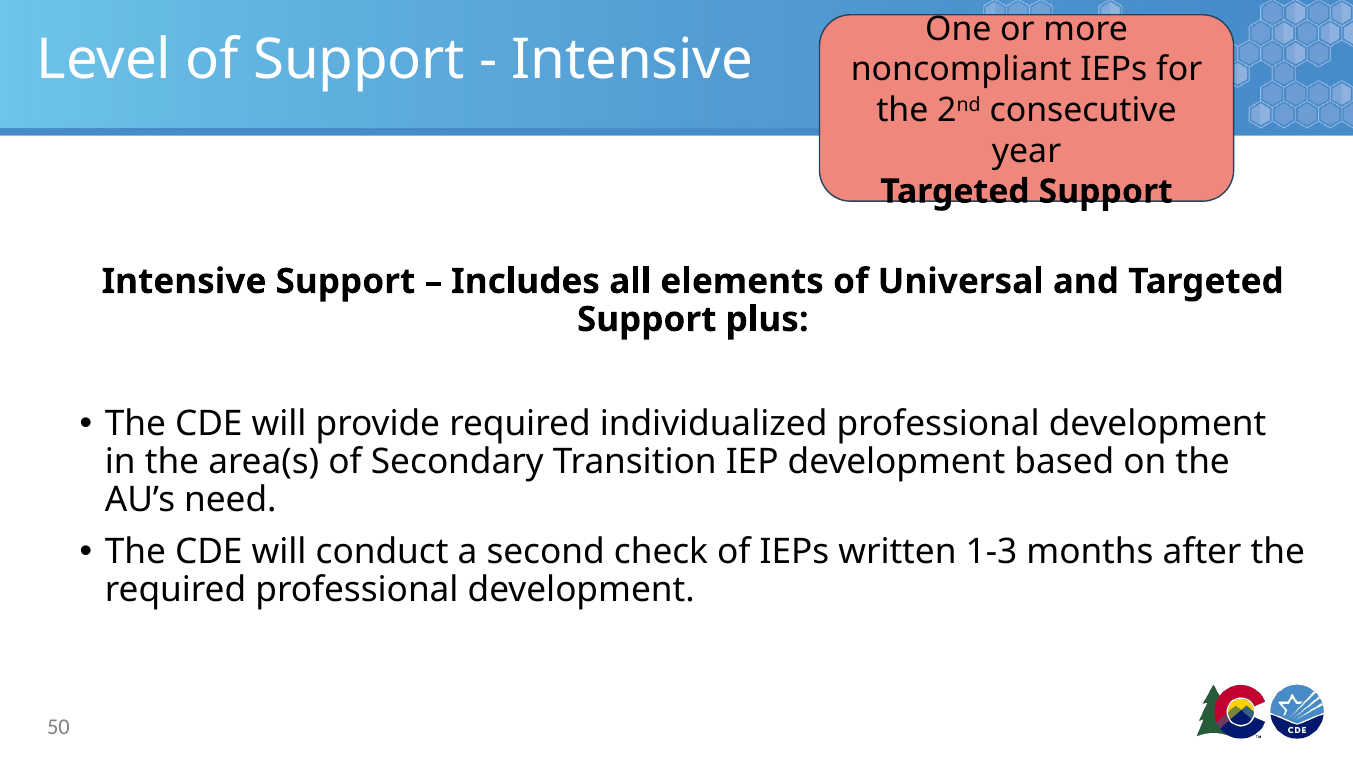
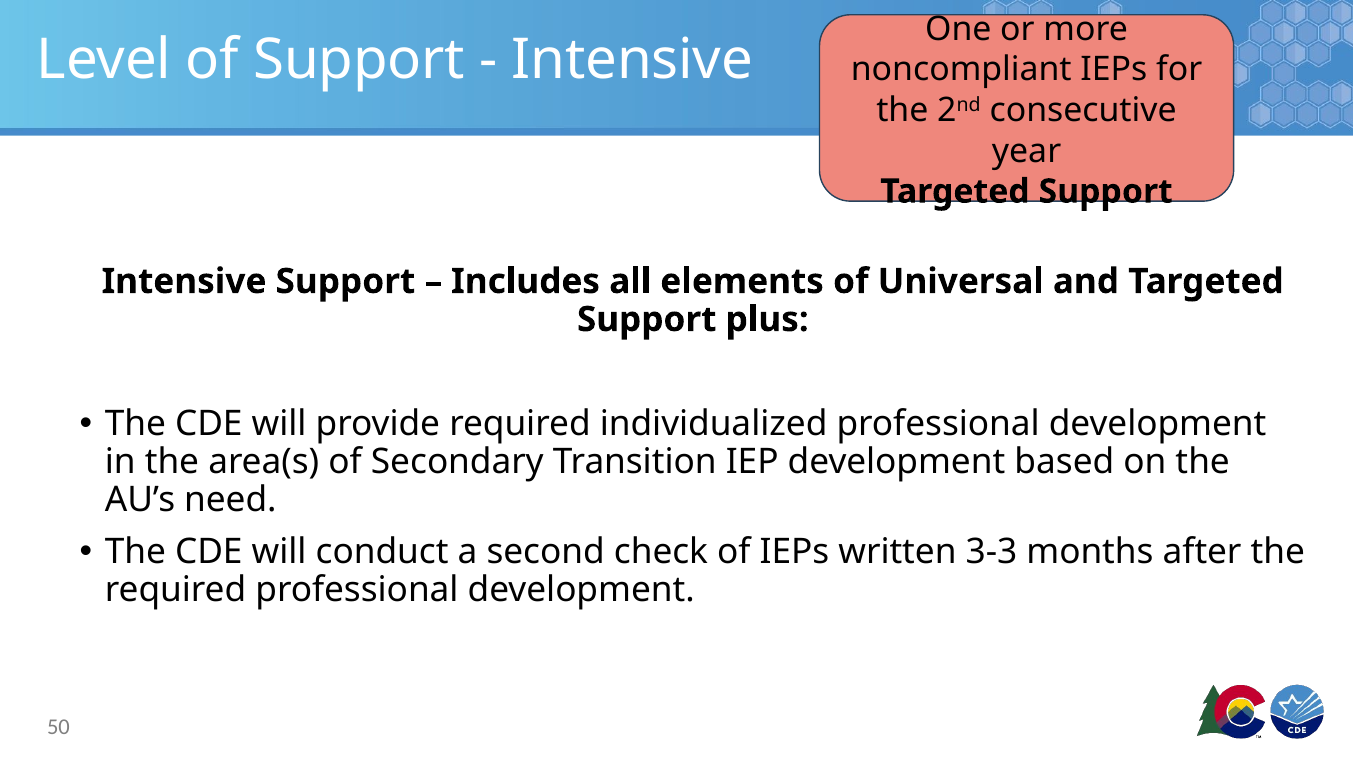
1-3: 1-3 -> 3-3
